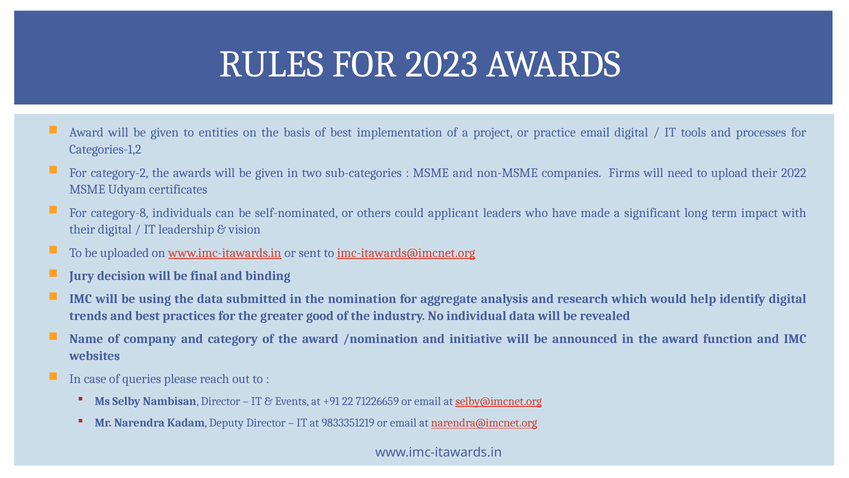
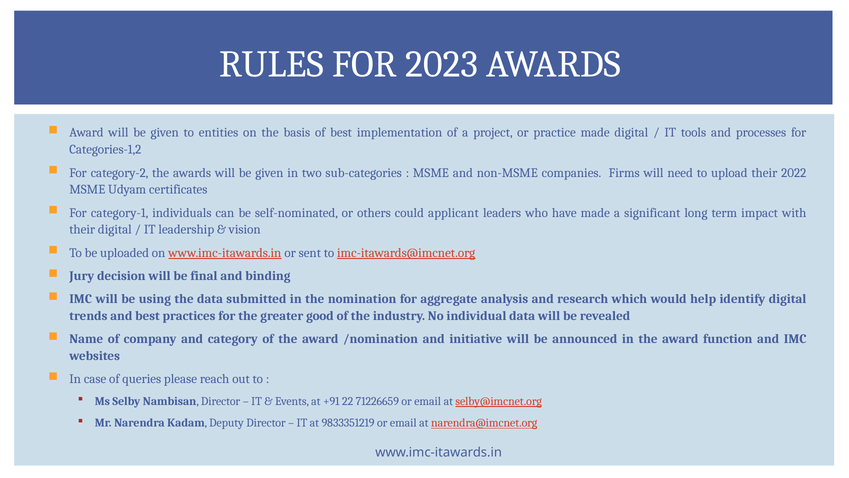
practice email: email -> made
category-8: category-8 -> category-1
